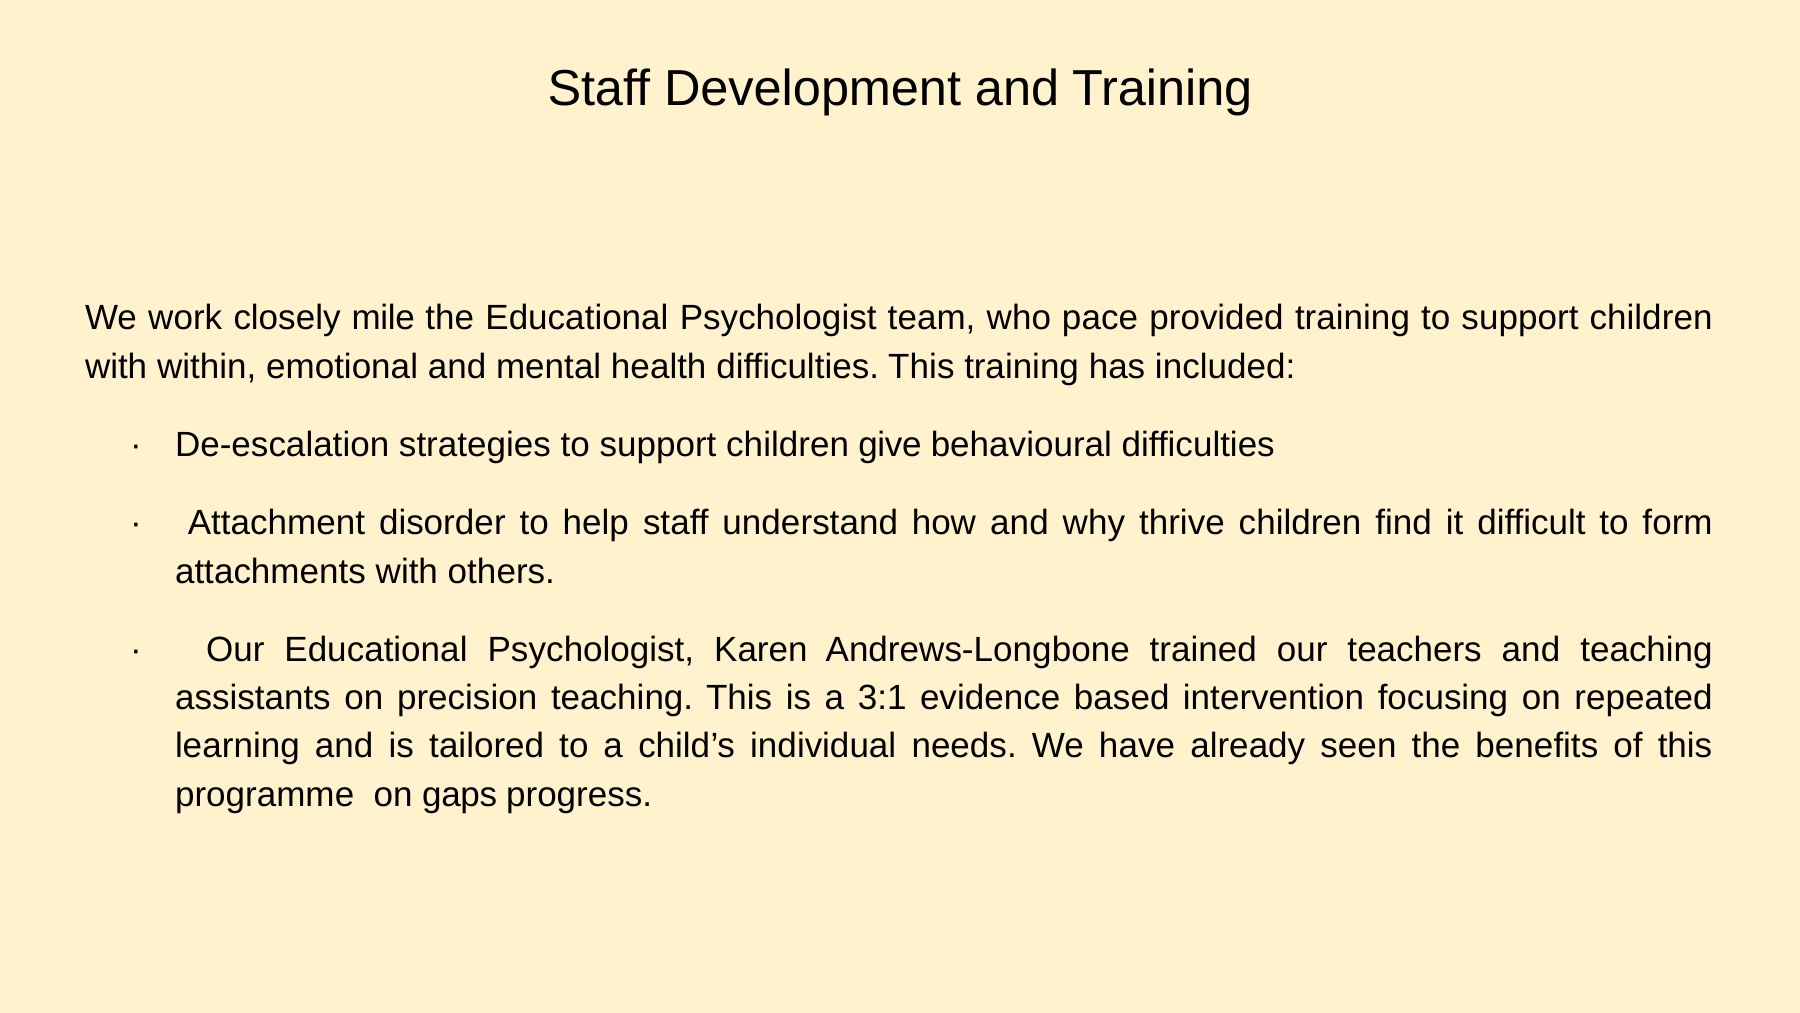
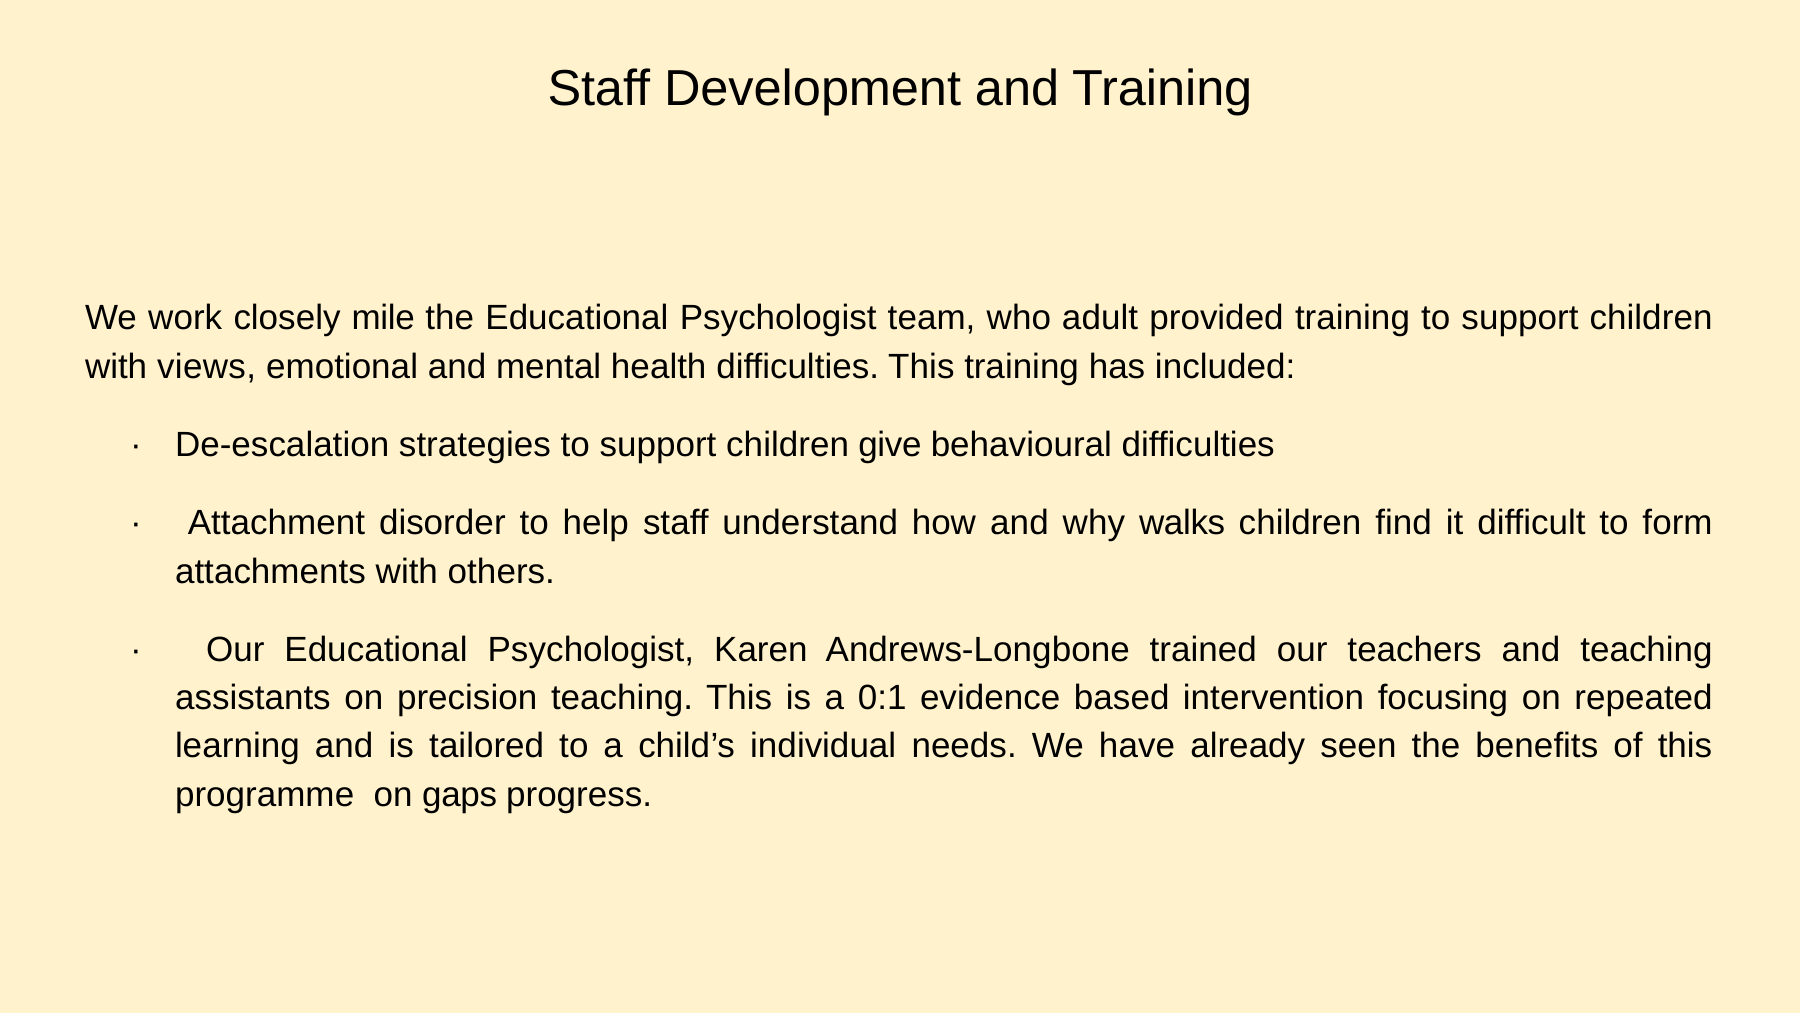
pace: pace -> adult
within: within -> views
thrive: thrive -> walks
3:1: 3:1 -> 0:1
